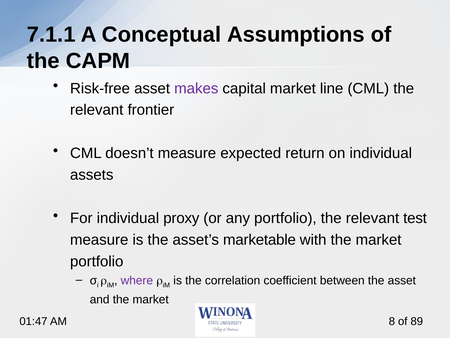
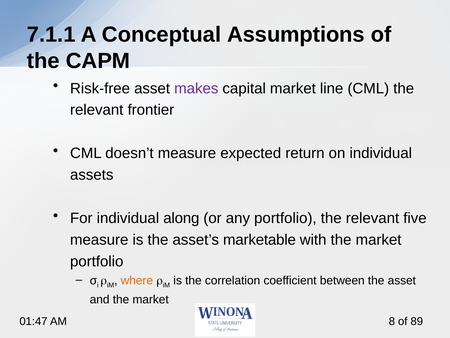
proxy: proxy -> along
test: test -> five
where colour: purple -> orange
